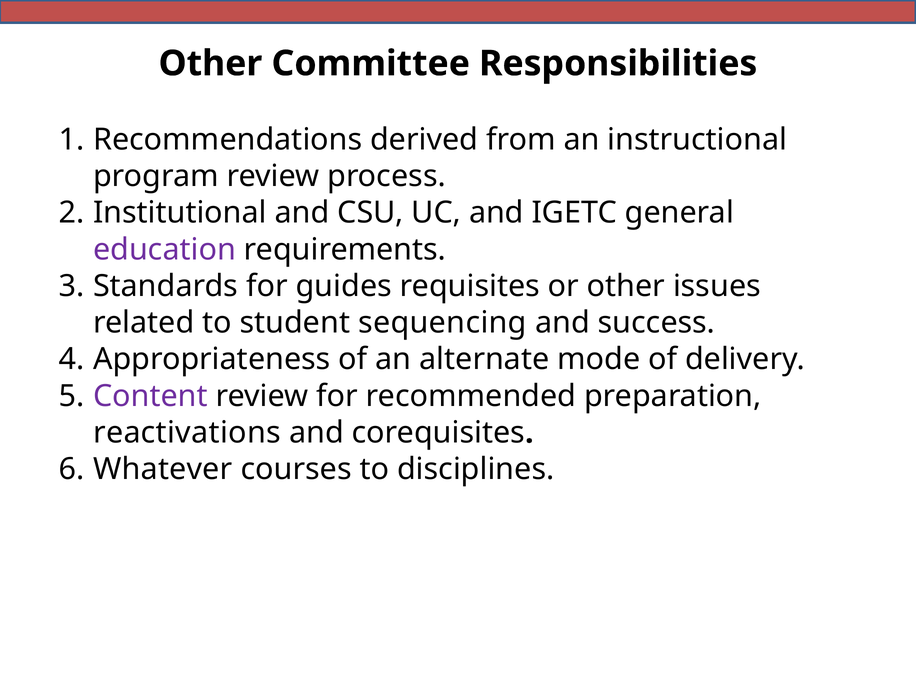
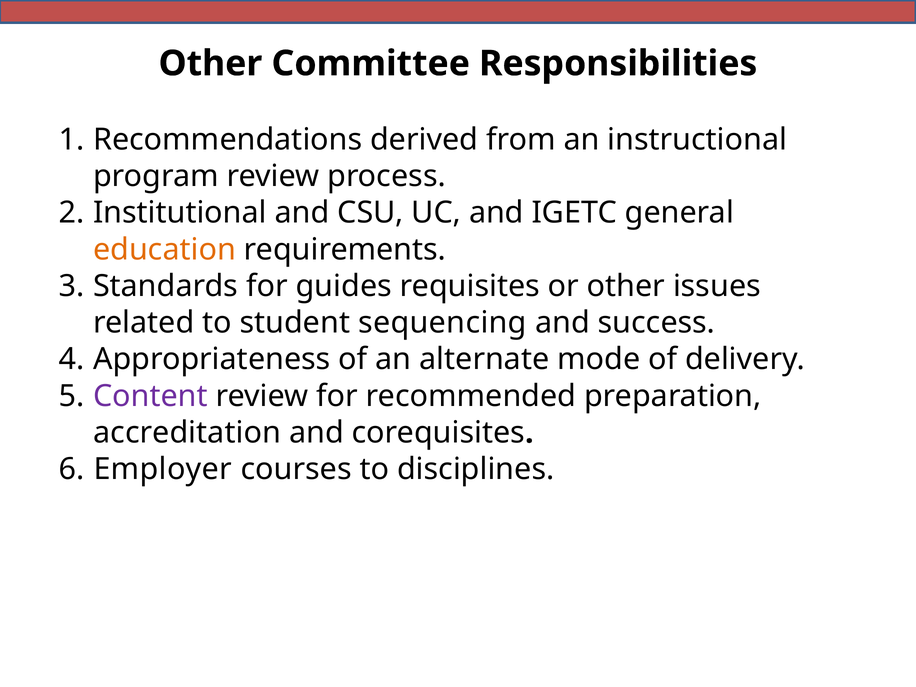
education colour: purple -> orange
reactivations: reactivations -> accreditation
Whatever: Whatever -> Employer
